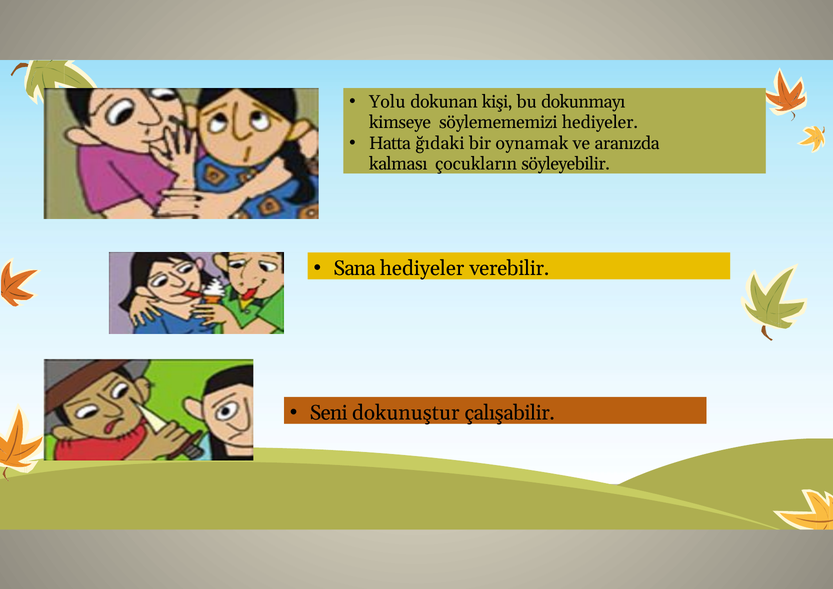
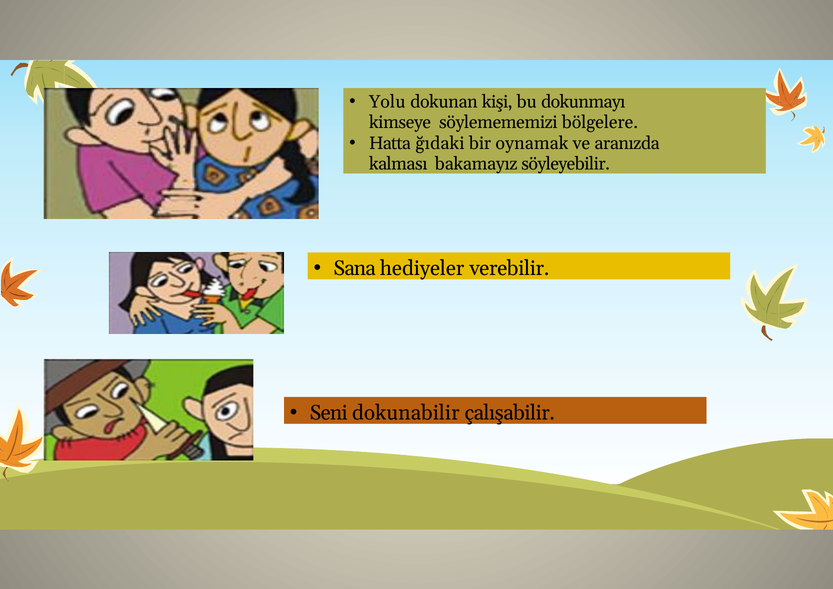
söylemememizi hediyeler: hediyeler -> bölgelere
çocukların: çocukların -> bakamayız
dokunuştur: dokunuştur -> dokunabilir
